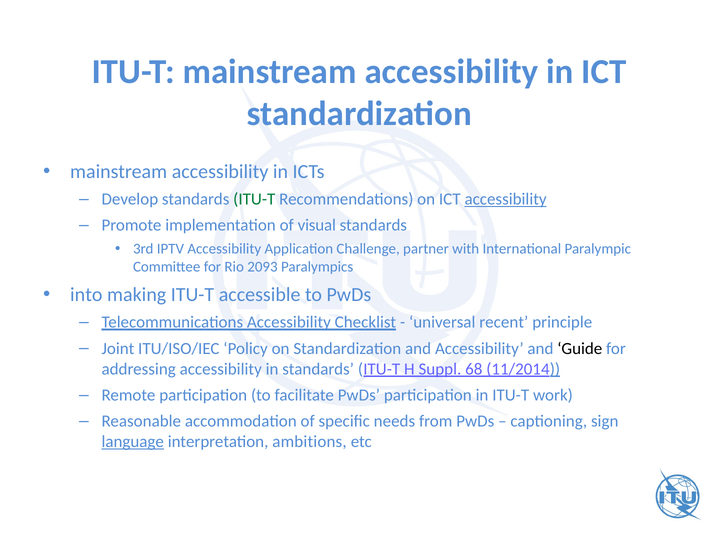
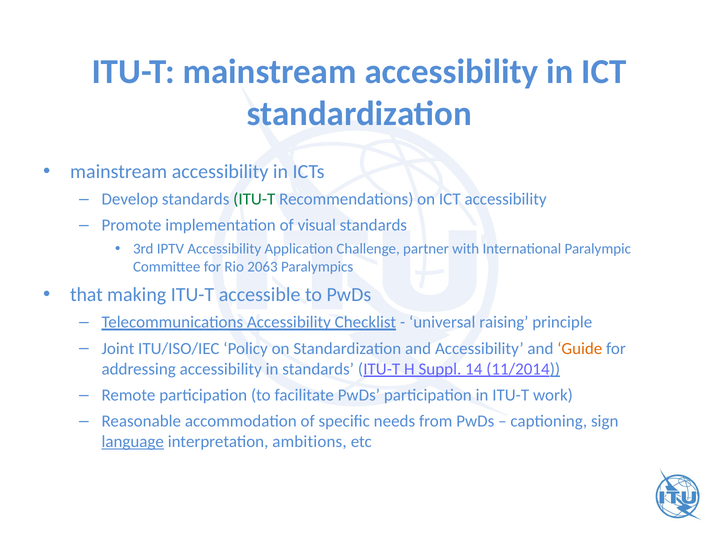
accessibility at (506, 199) underline: present -> none
2093: 2093 -> 2063
into: into -> that
recent: recent -> raising
Guide colour: black -> orange
68: 68 -> 14
